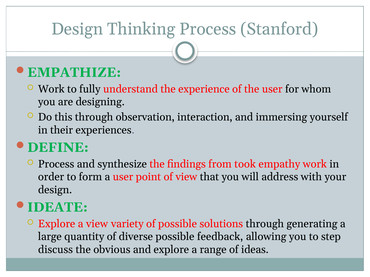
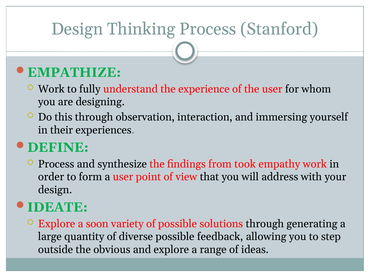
a view: view -> soon
discuss: discuss -> outside
